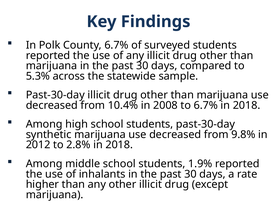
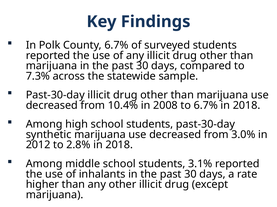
5.3%: 5.3% -> 7.3%
9.8%: 9.8% -> 3.0%
1.9%: 1.9% -> 3.1%
